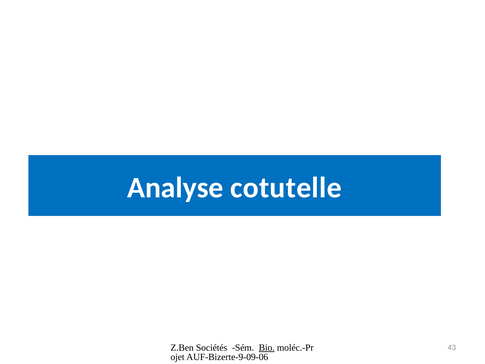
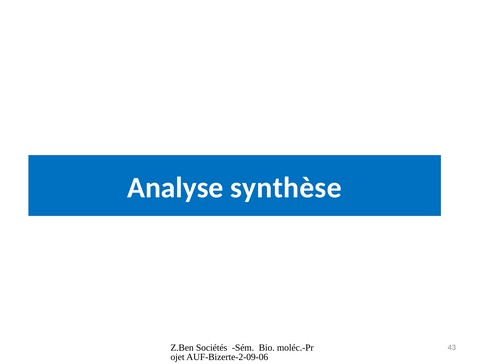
cotutelle: cotutelle -> synthèse
Bio underline: present -> none
AUF-Bizerte-9-09-06: AUF-Bizerte-9-09-06 -> AUF-Bizerte-2-09-06
